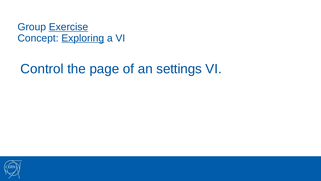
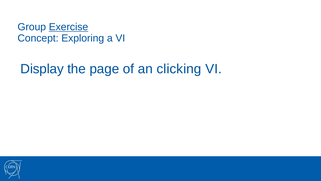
Exploring underline: present -> none
Control: Control -> Display
settings: settings -> clicking
